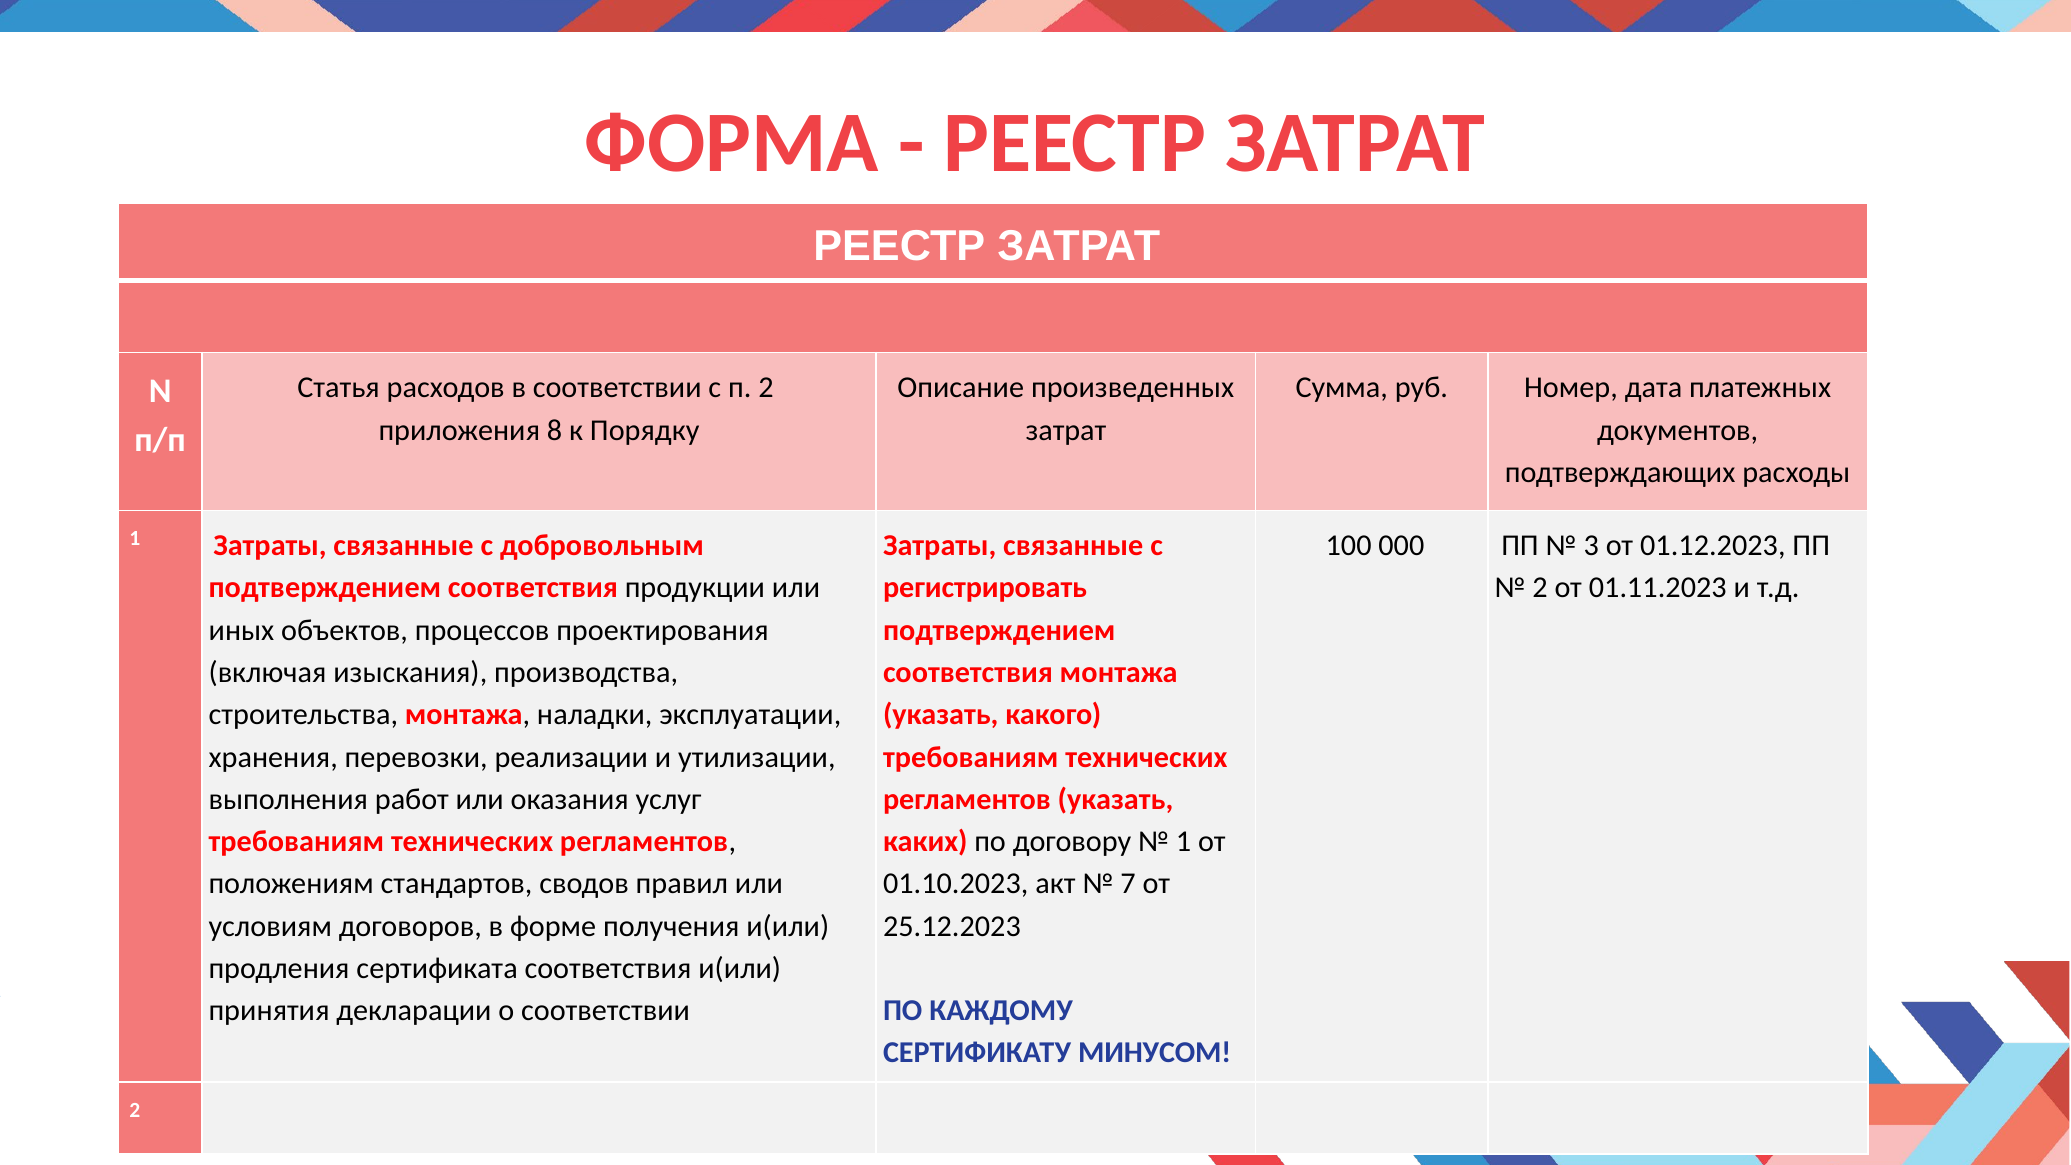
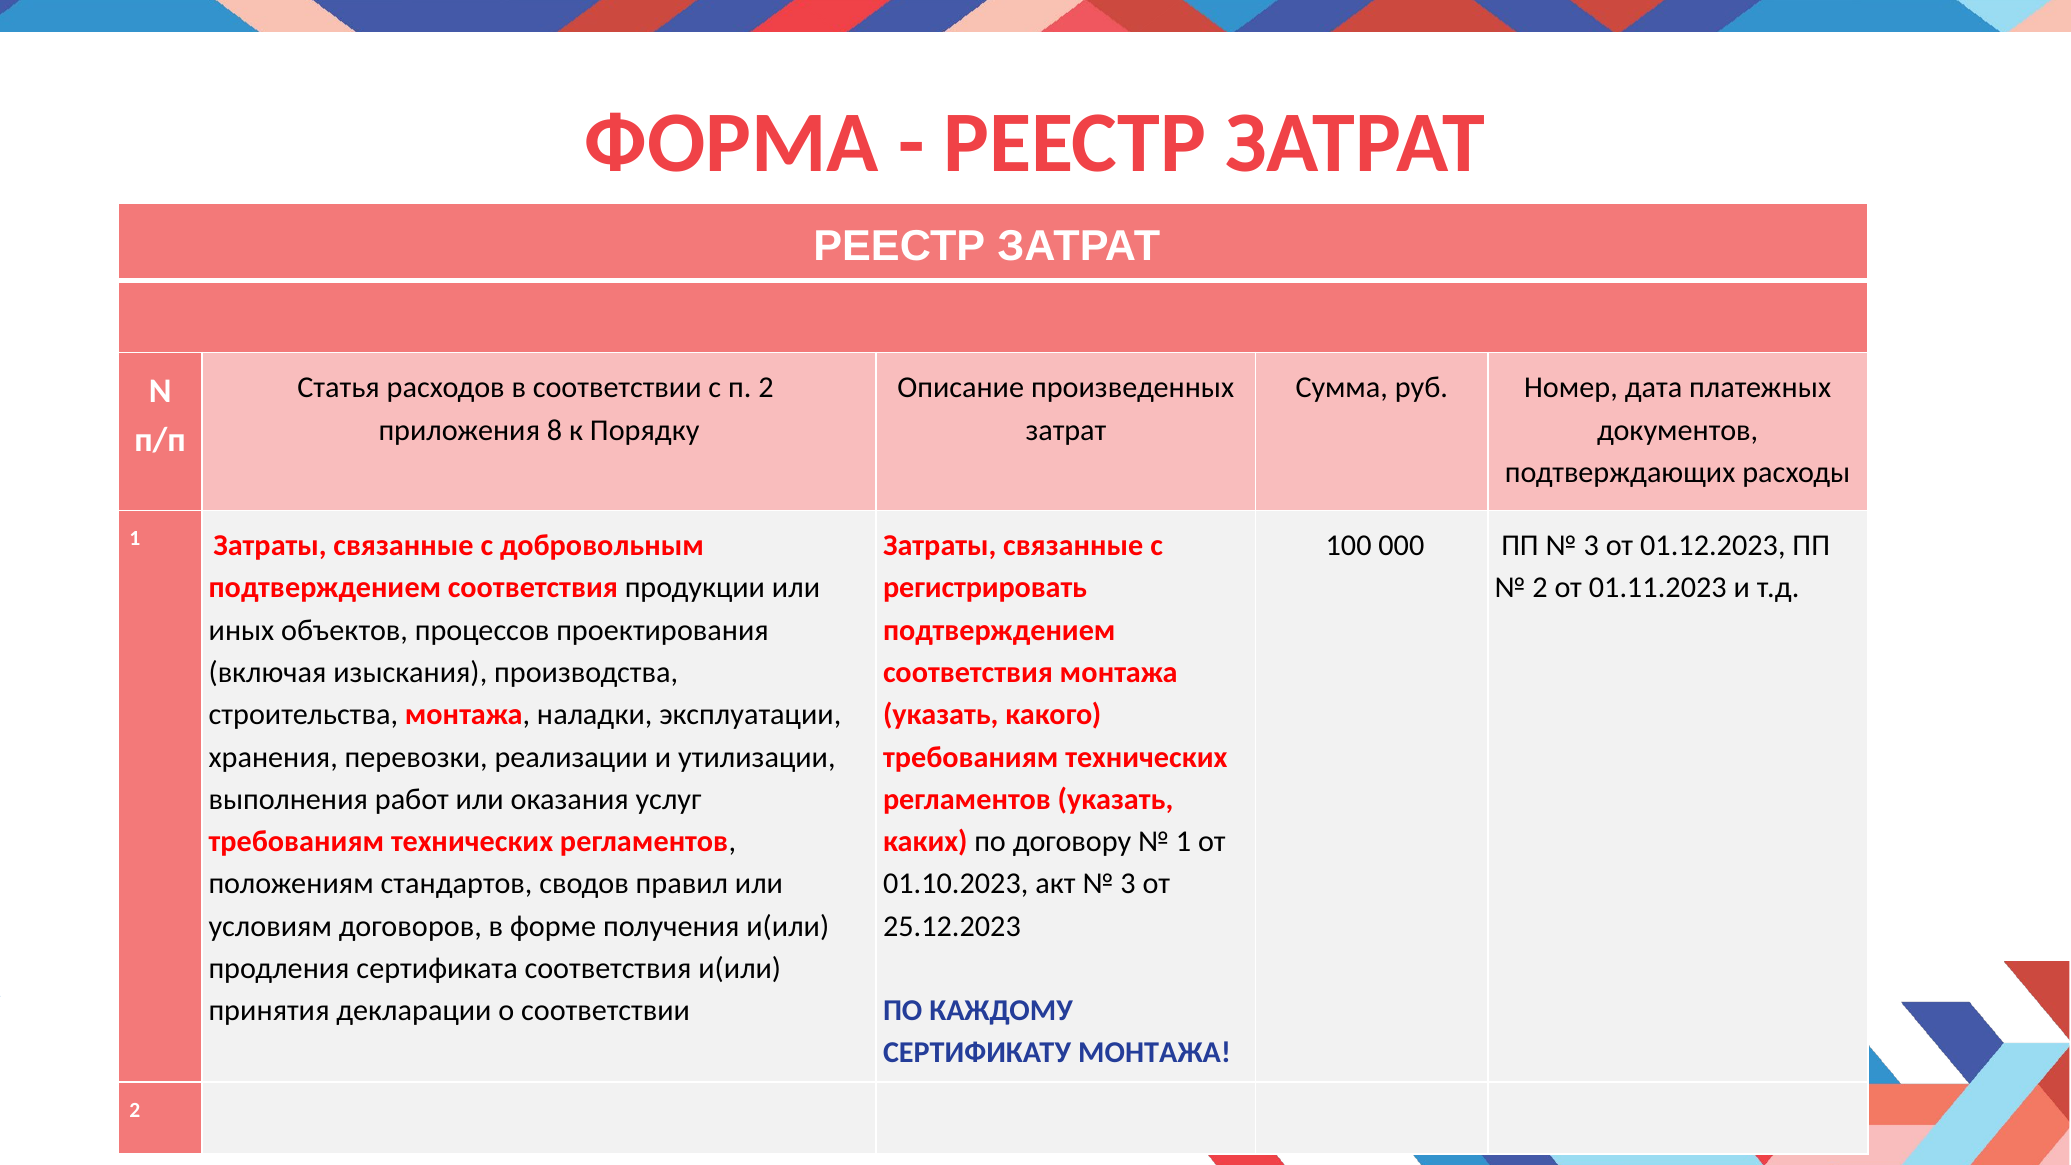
7 at (1128, 884): 7 -> 3
СЕРТИФИКАТУ МИНУСОМ: МИНУСОМ -> МОНТАЖА
